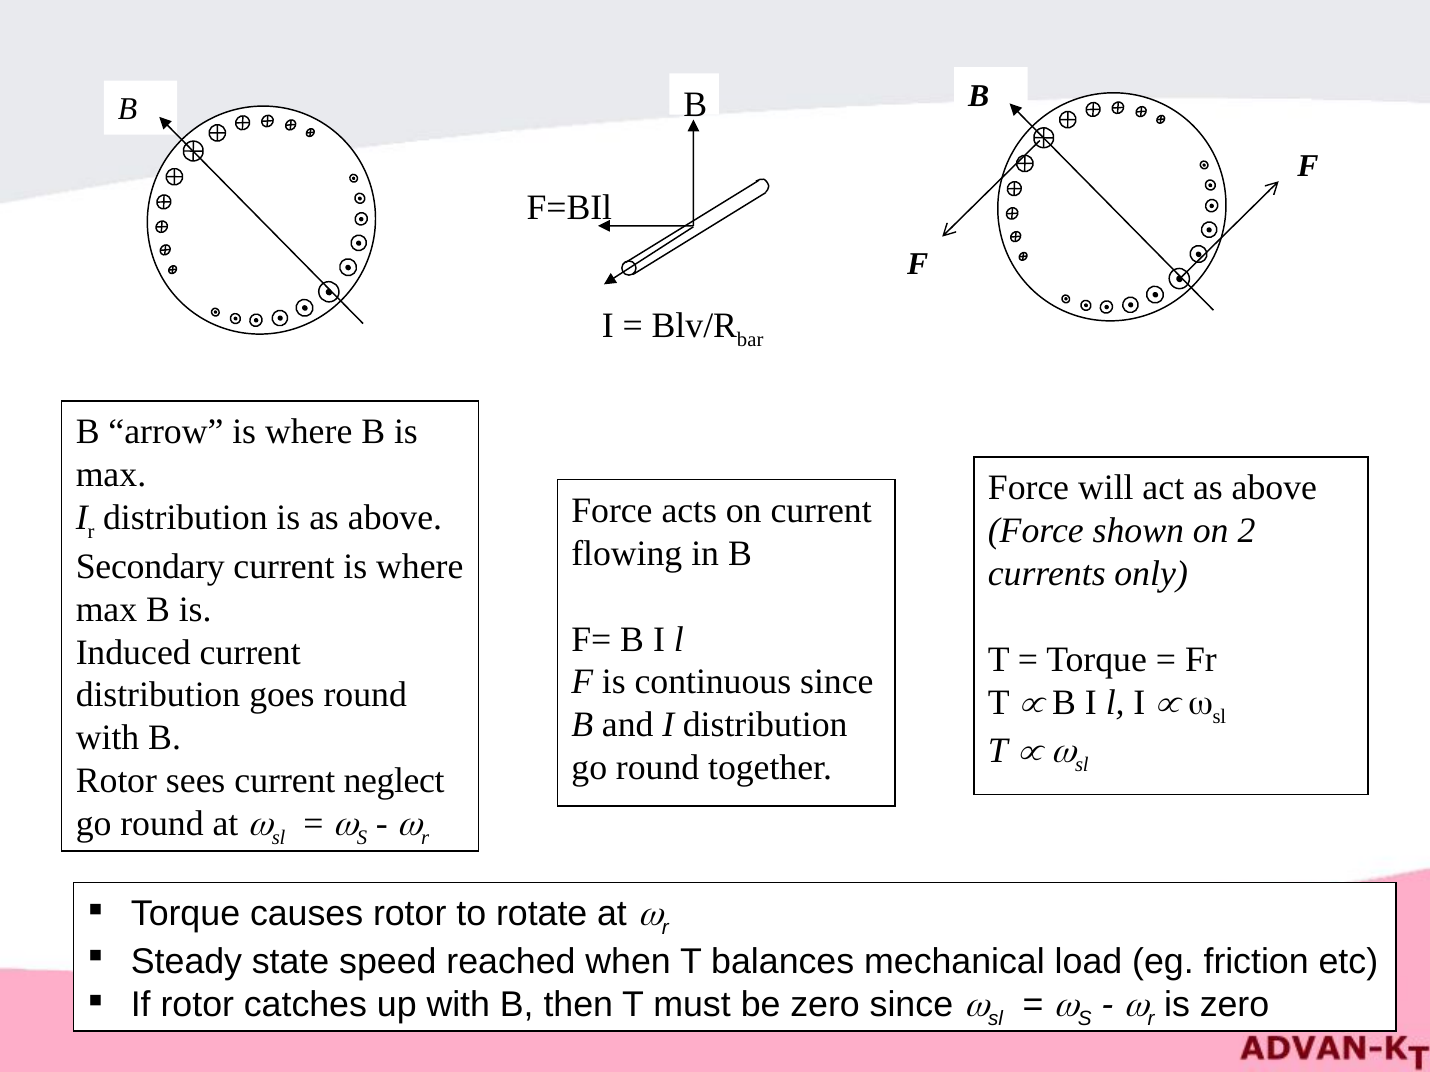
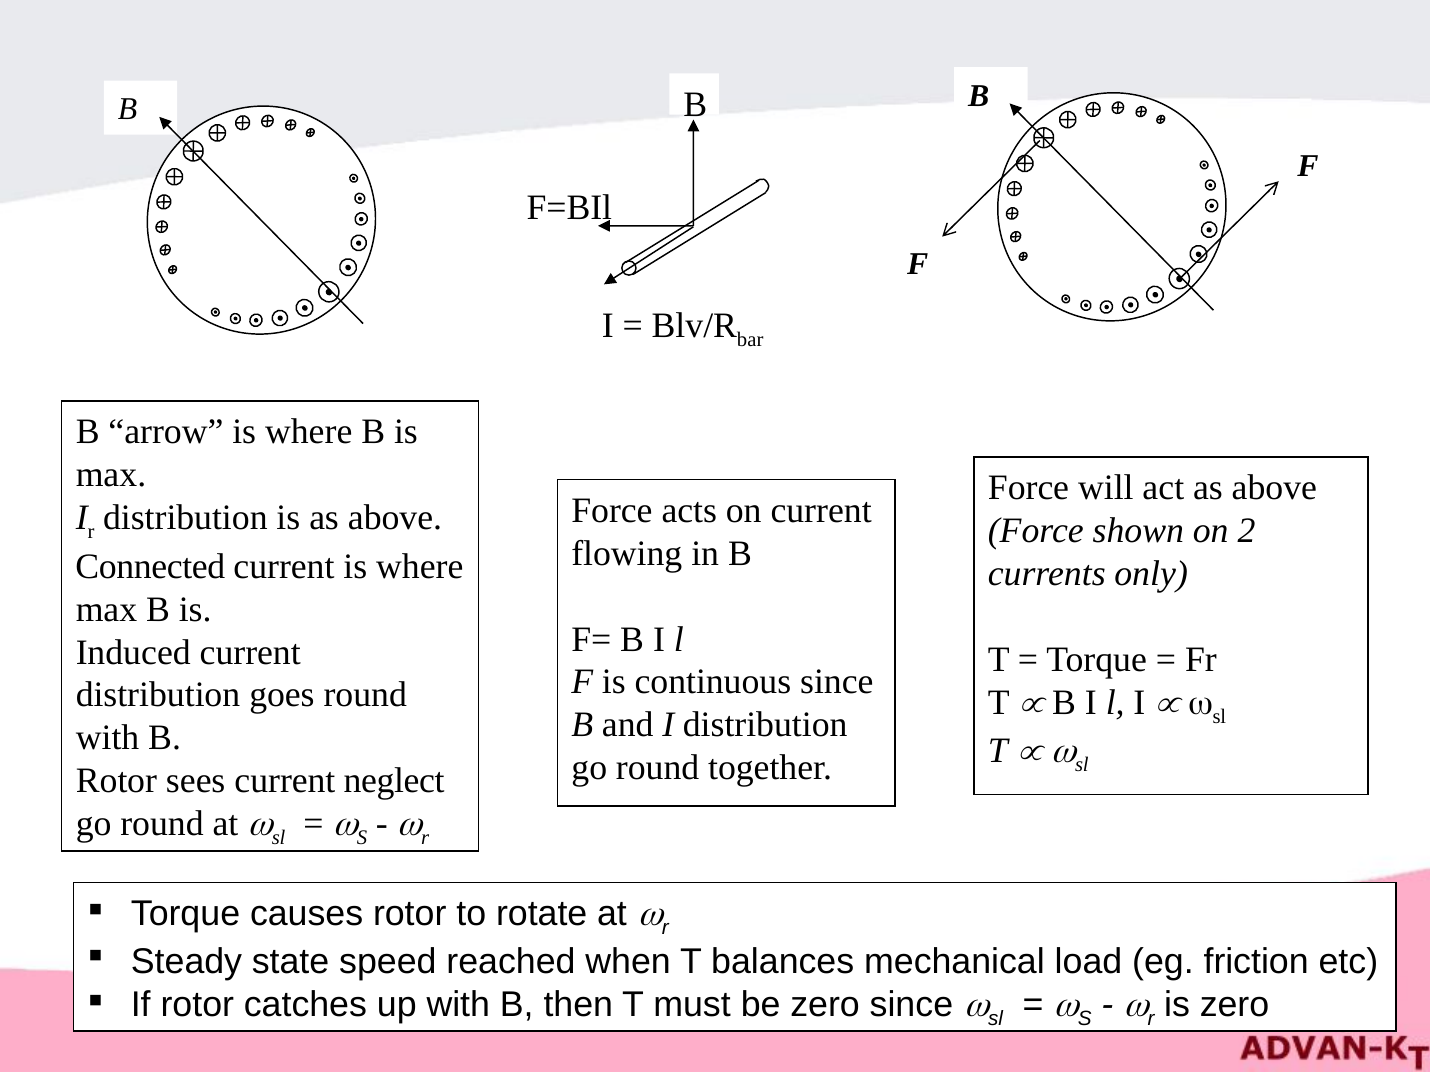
Secondary: Secondary -> Connected
